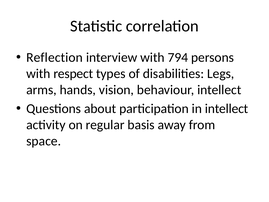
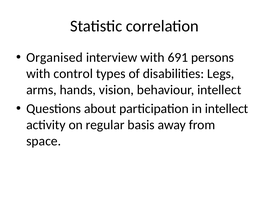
Reflection: Reflection -> Organised
794: 794 -> 691
respect: respect -> control
